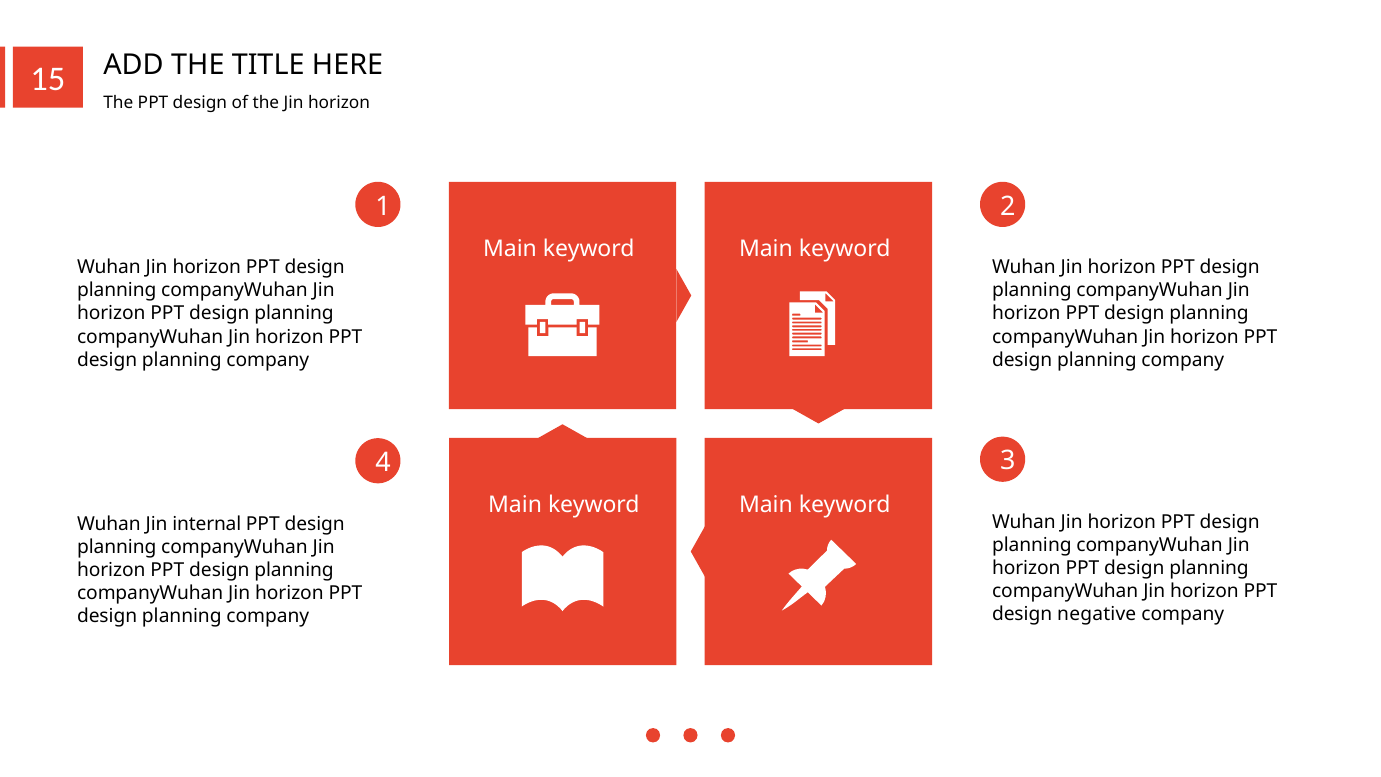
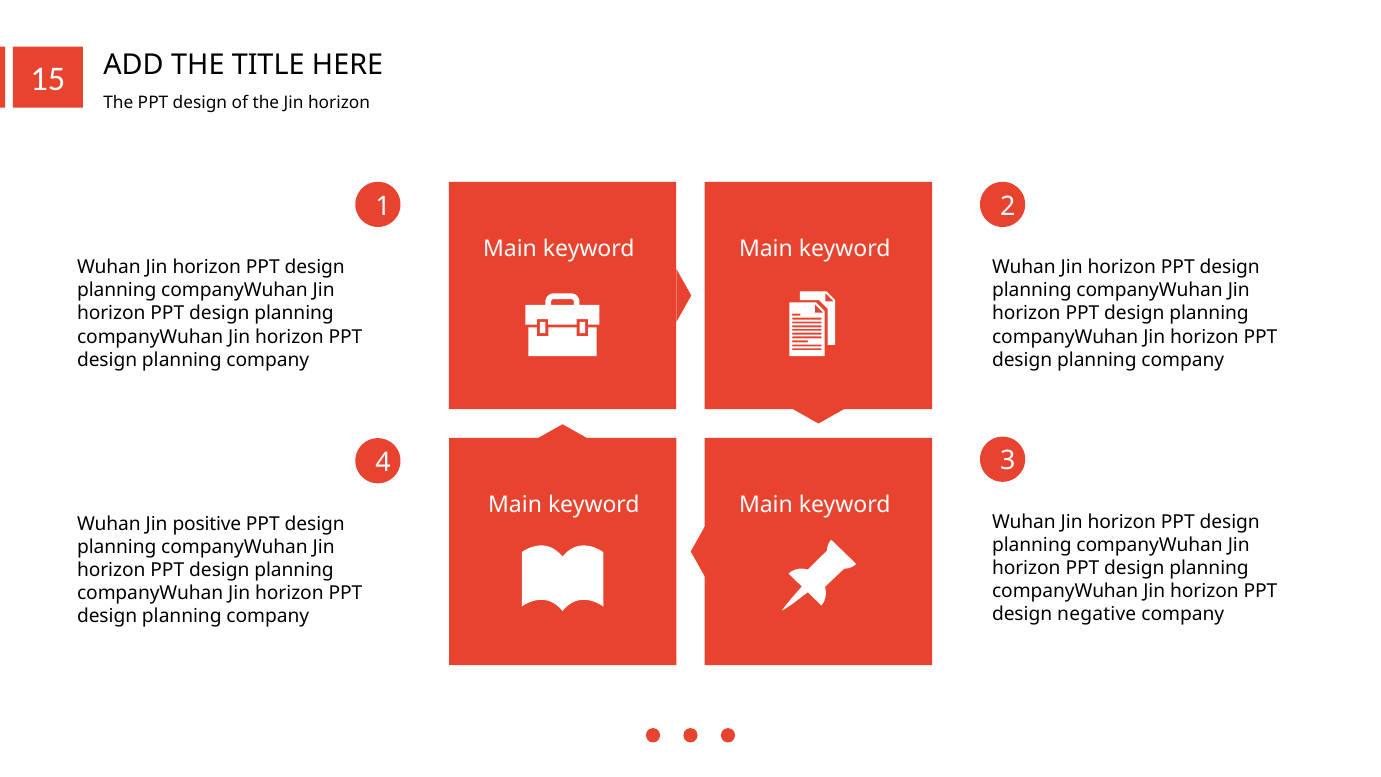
internal: internal -> positive
